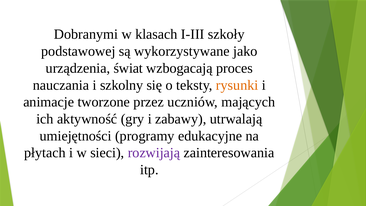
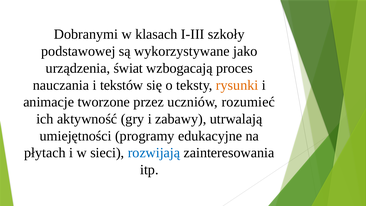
szkolny: szkolny -> tekstów
mających: mających -> rozumieć
rozwijają colour: purple -> blue
